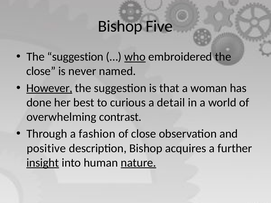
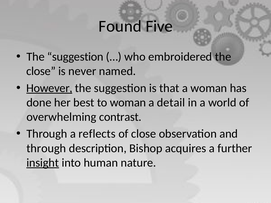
Bishop at (120, 26): Bishop -> Found
who underline: present -> none
to curious: curious -> woman
fashion: fashion -> reflects
positive at (46, 148): positive -> through
nature underline: present -> none
